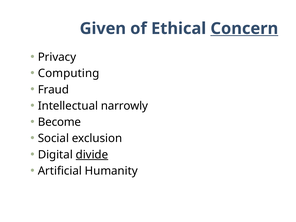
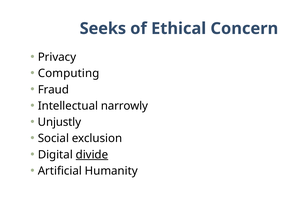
Given: Given -> Seeks
Concern underline: present -> none
Become: Become -> Unjustly
